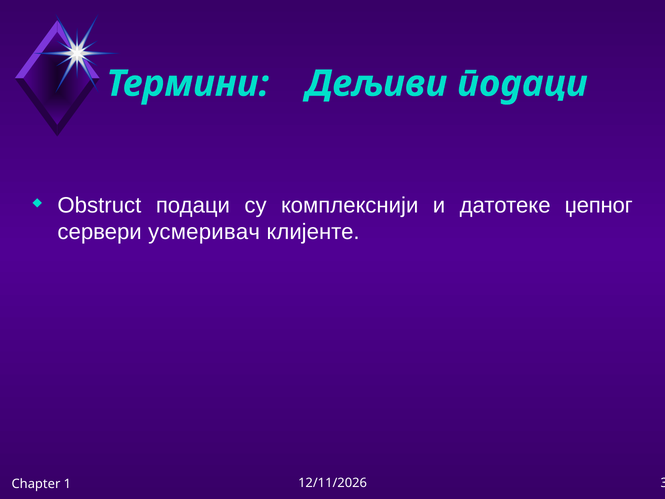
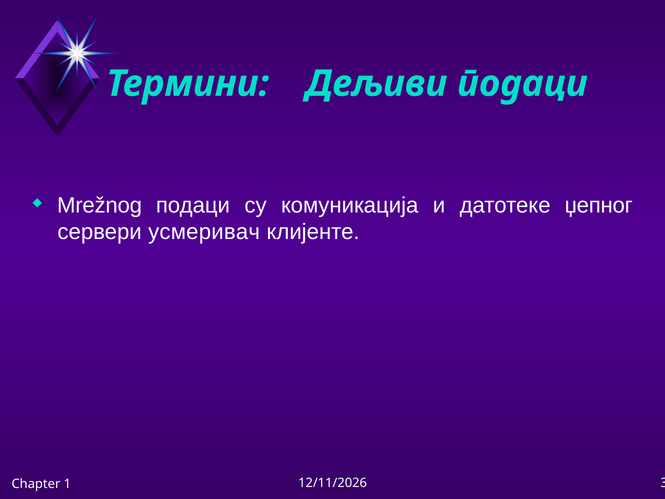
Obstruct: Obstruct -> Mrežnog
комплекснији: комплекснији -> комуникација
